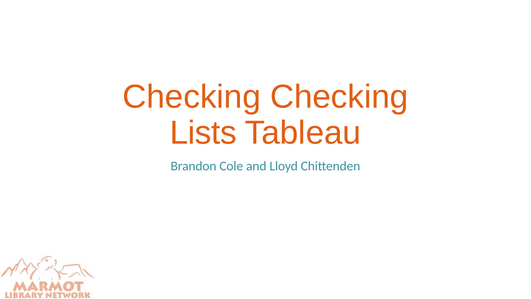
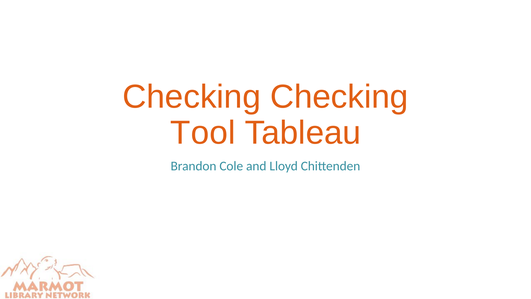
Lists: Lists -> Tool
